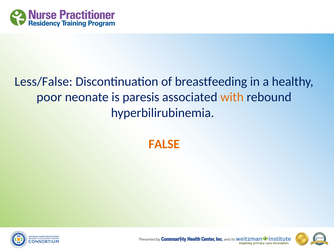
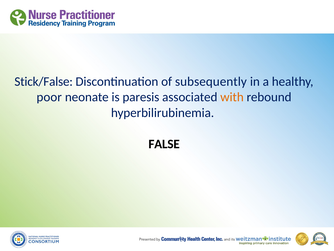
Less/False: Less/False -> Stick/False
breastfeeding: breastfeeding -> subsequently
FALSE colour: orange -> black
